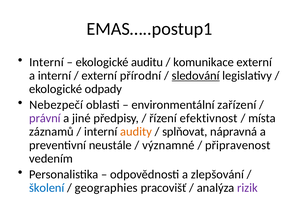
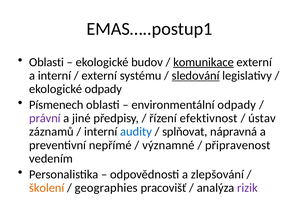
Interní at (46, 62): Interní -> Oblasti
auditu: auditu -> budov
komunikace underline: none -> present
přírodní: přírodní -> systému
Nebezpečí: Nebezpečí -> Písmenech
environmentální zařízení: zařízení -> odpady
místa: místa -> ústav
audity colour: orange -> blue
neustále: neustále -> nepřímé
školení colour: blue -> orange
